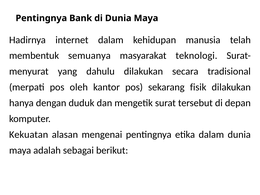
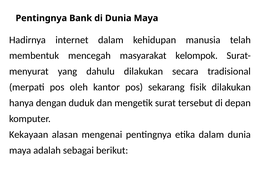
semuanya: semuanya -> mencegah
teknologi: teknologi -> kelompok
Kekuatan: Kekuatan -> Kekayaan
